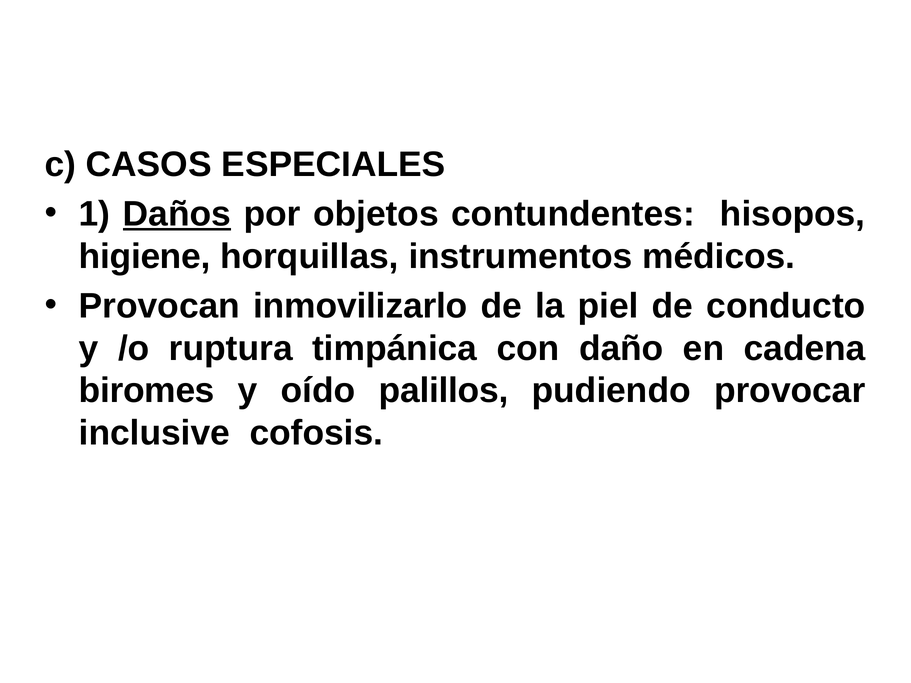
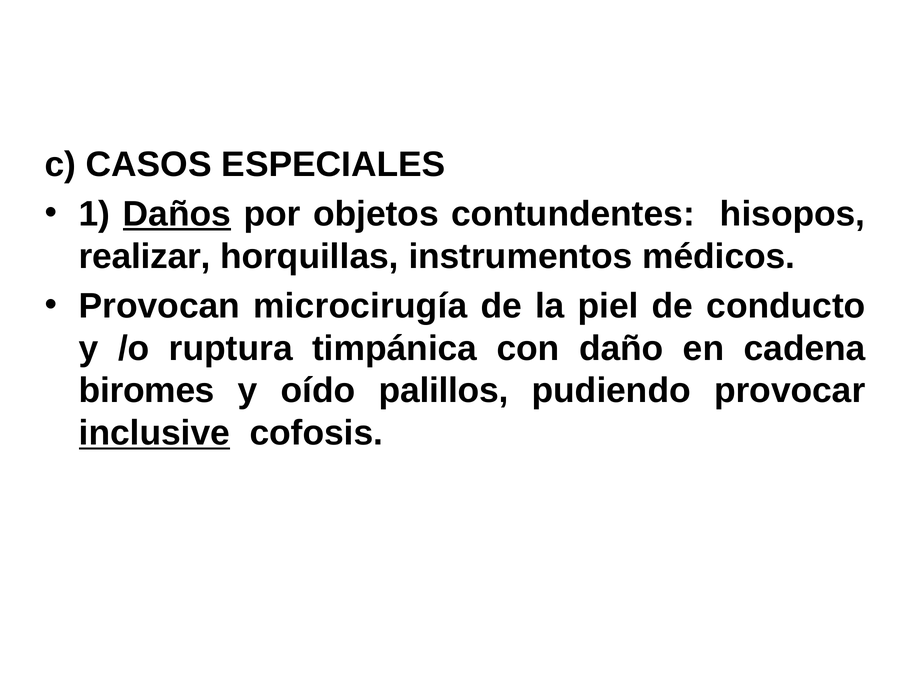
higiene: higiene -> realizar
inmovilizarlo: inmovilizarlo -> microcirugía
inclusive underline: none -> present
